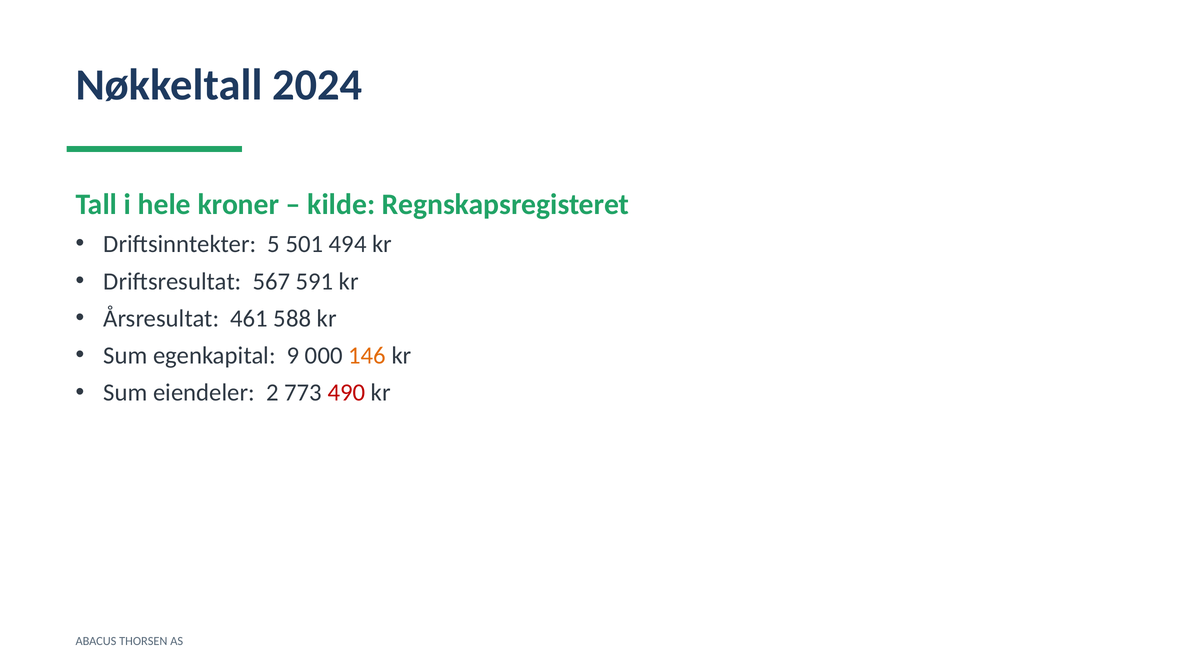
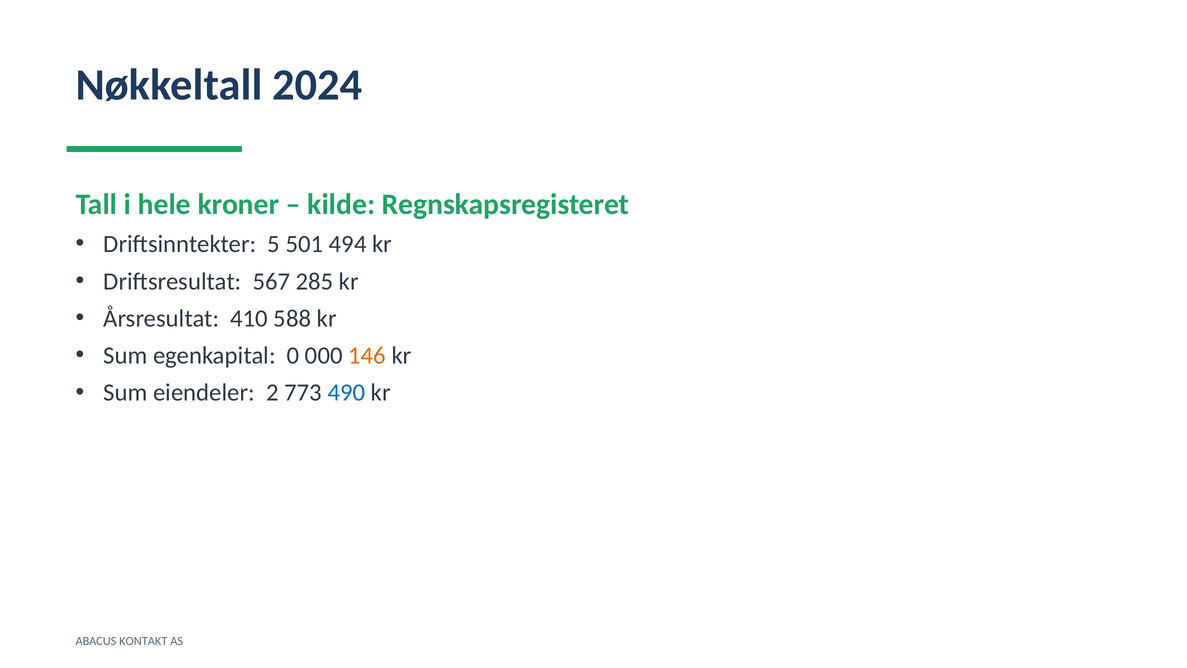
591: 591 -> 285
461: 461 -> 410
9: 9 -> 0
490 colour: red -> blue
THORSEN: THORSEN -> KONTAKT
